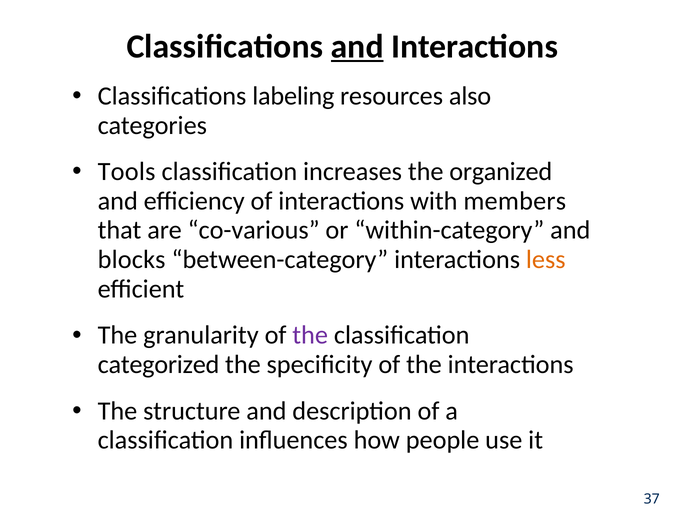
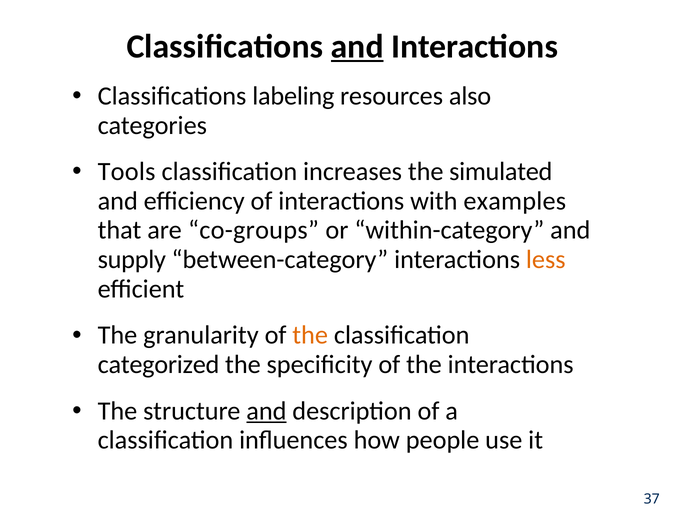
organized: organized -> simulated
members: members -> examples
co-various: co-various -> co-groups
blocks: blocks -> supply
the at (310, 335) colour: purple -> orange
and at (266, 411) underline: none -> present
